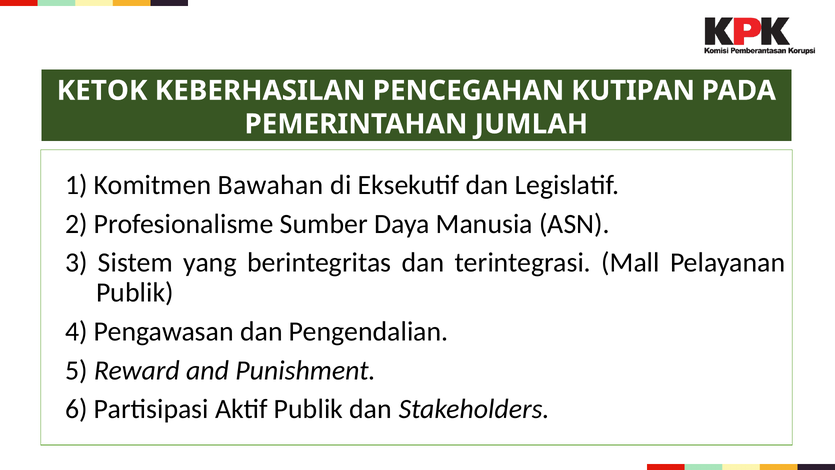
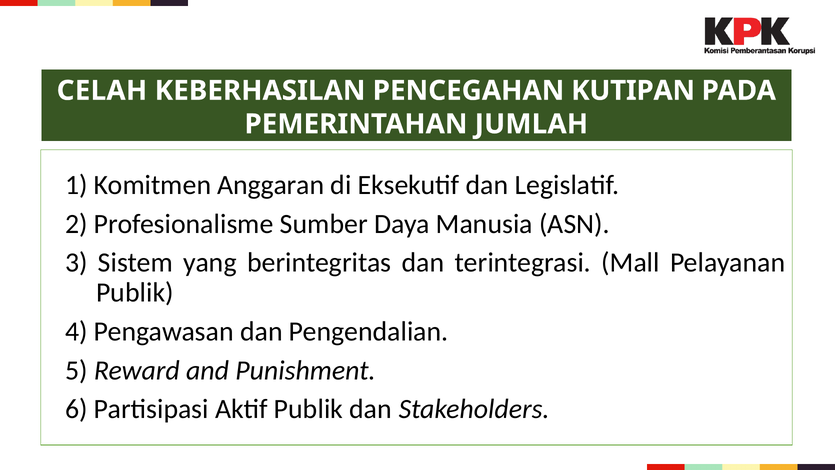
KETOK: KETOK -> CELAH
Bawahan: Bawahan -> Anggaran
